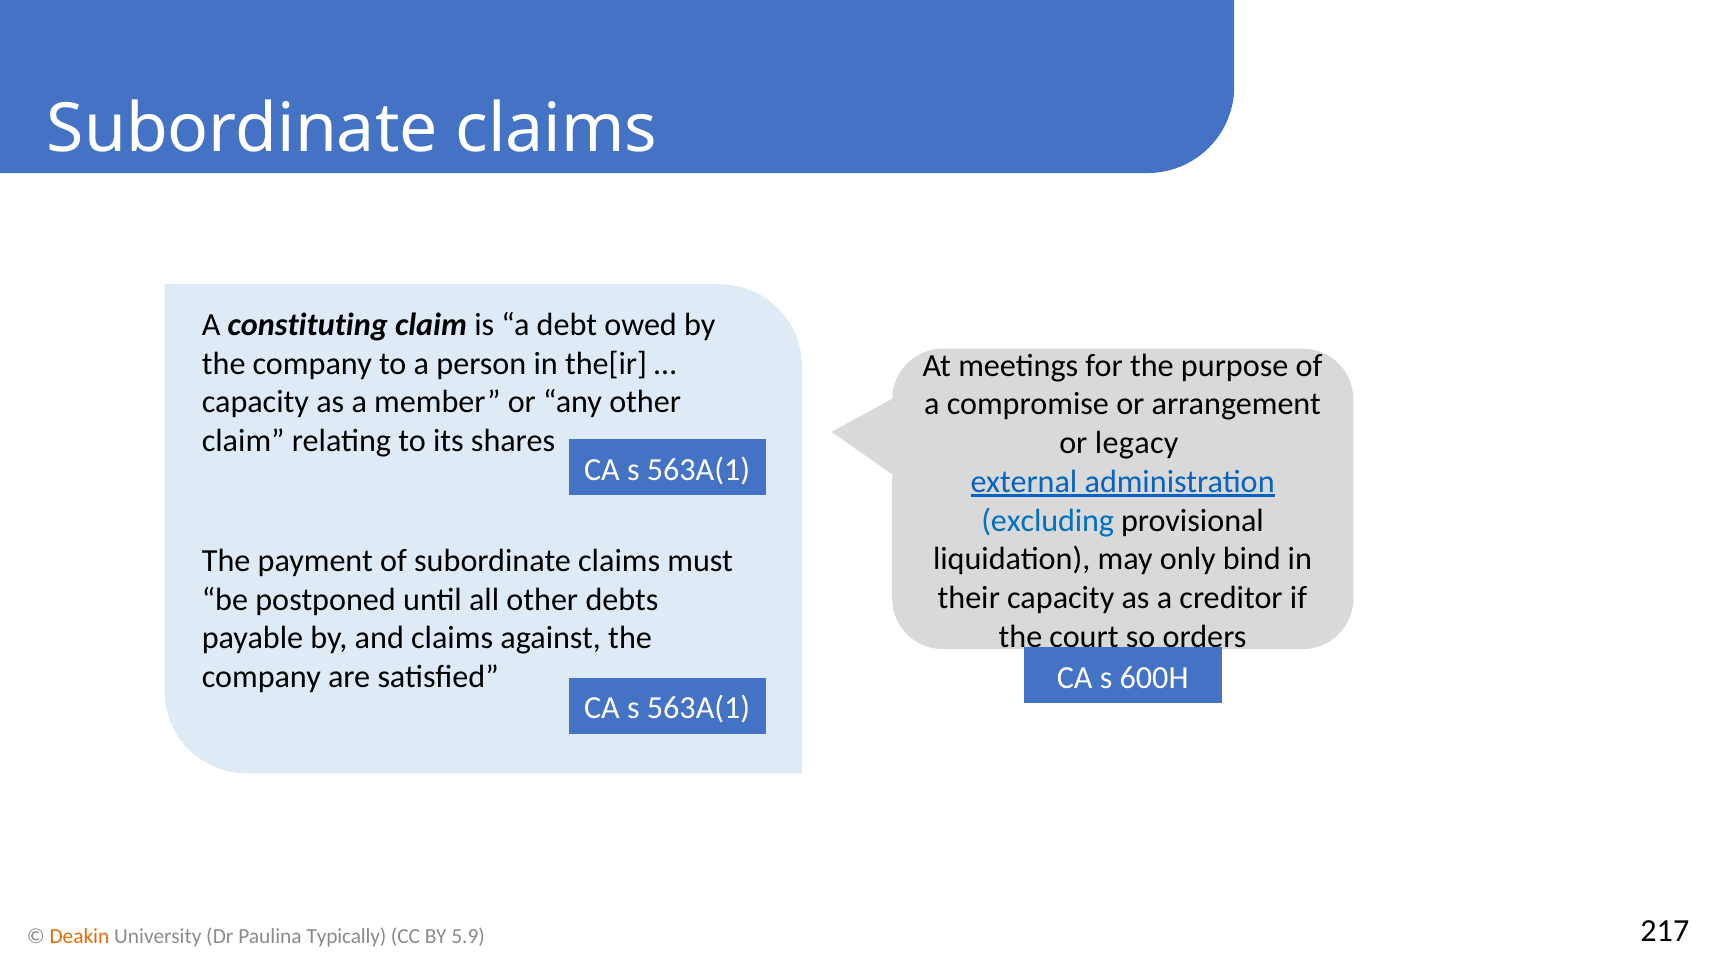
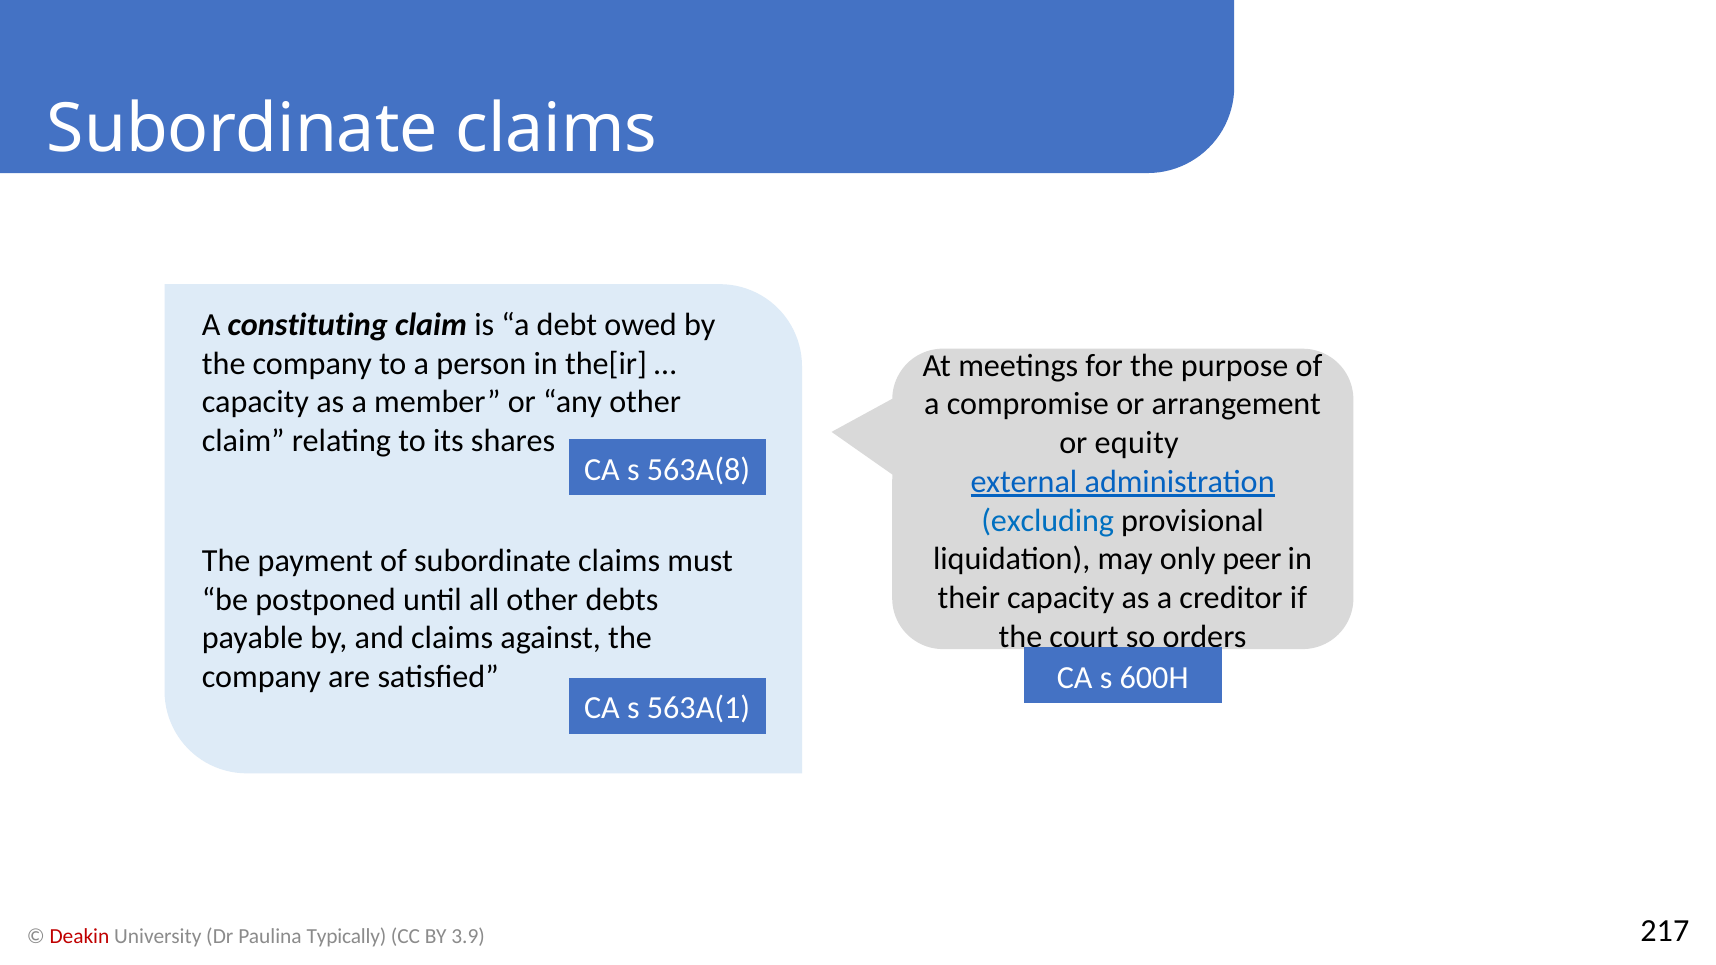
legacy: legacy -> equity
563A(1 at (698, 470): 563A(1 -> 563A(8
bind: bind -> peer
Deakin colour: orange -> red
5.9: 5.9 -> 3.9
